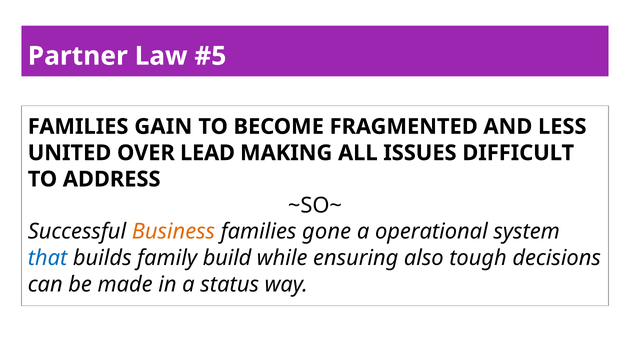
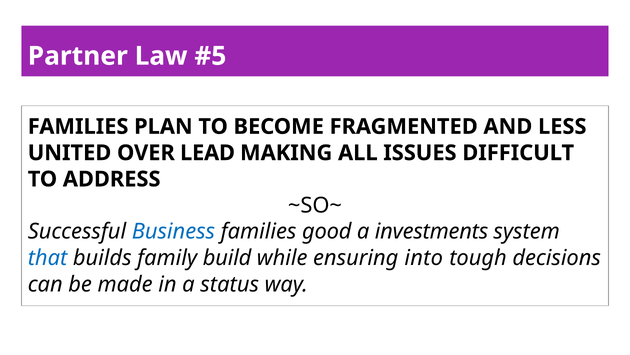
GAIN: GAIN -> PLAN
Business colour: orange -> blue
gone: gone -> good
operational: operational -> investments
also: also -> into
